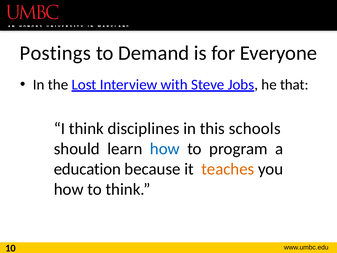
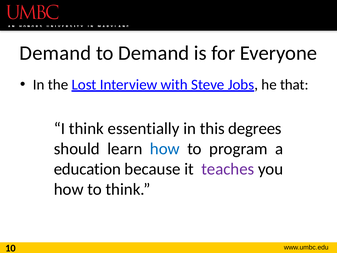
Postings at (55, 53): Postings -> Demand
disciplines: disciplines -> essentially
schools: schools -> degrees
teaches colour: orange -> purple
